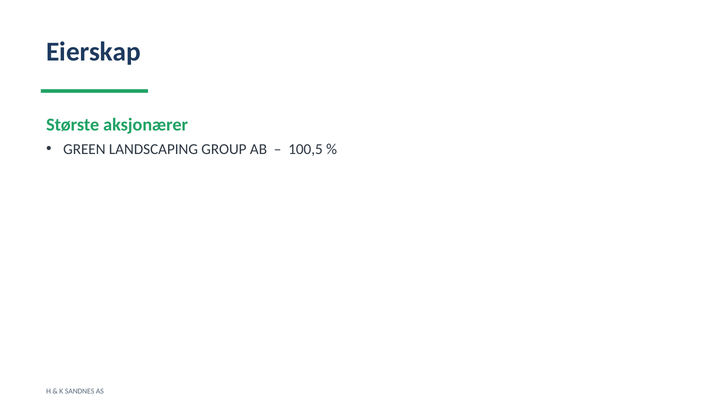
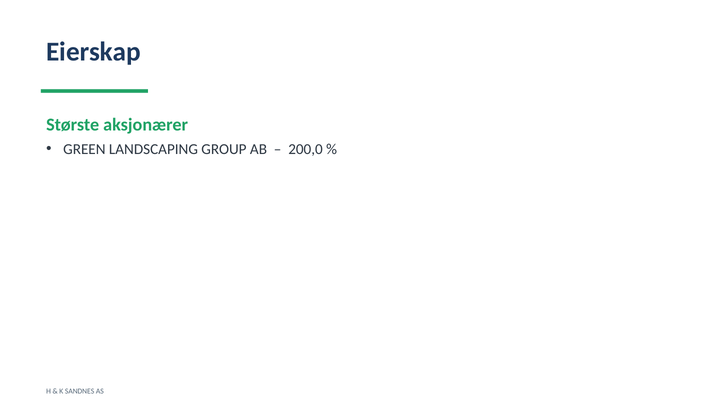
100,5: 100,5 -> 200,0
